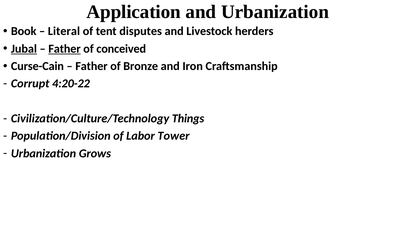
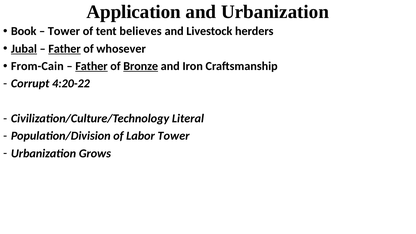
Literal at (64, 31): Literal -> Tower
disputes: disputes -> believes
conceived: conceived -> whosever
Curse-Cain: Curse-Cain -> From-Cain
Father at (91, 66) underline: none -> present
Bronze underline: none -> present
Things: Things -> Literal
